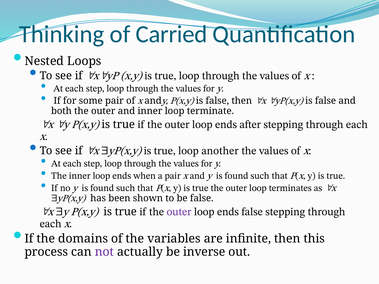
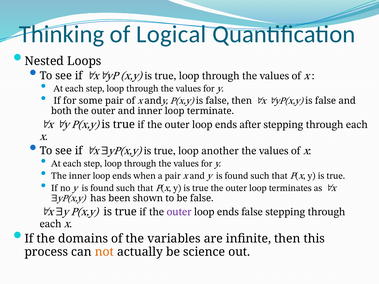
Carried: Carried -> Logical
not colour: purple -> orange
inverse: inverse -> science
